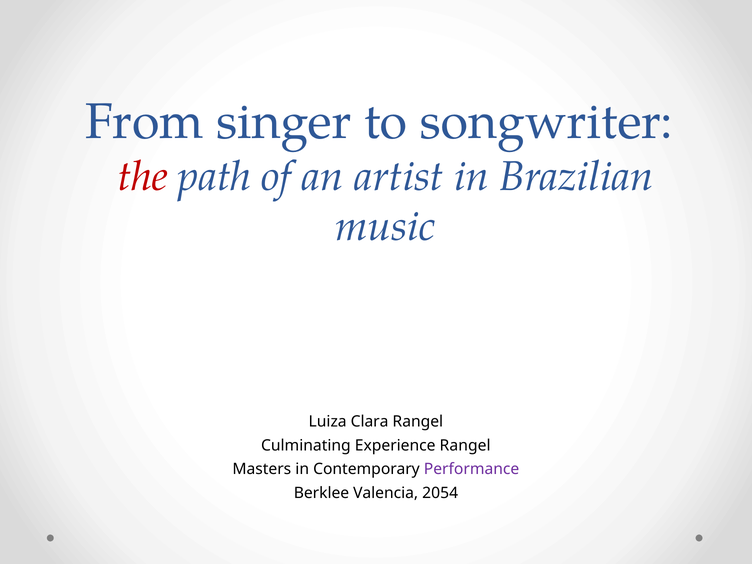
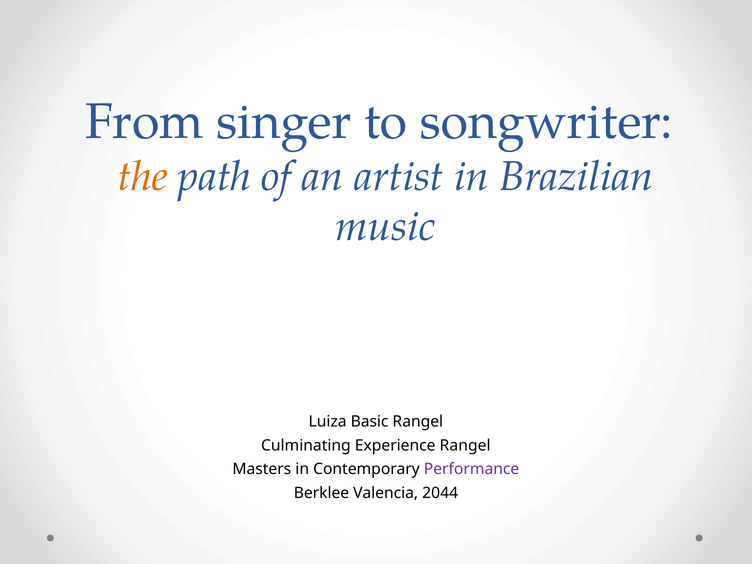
the colour: red -> orange
Clara: Clara -> Basic
2054: 2054 -> 2044
